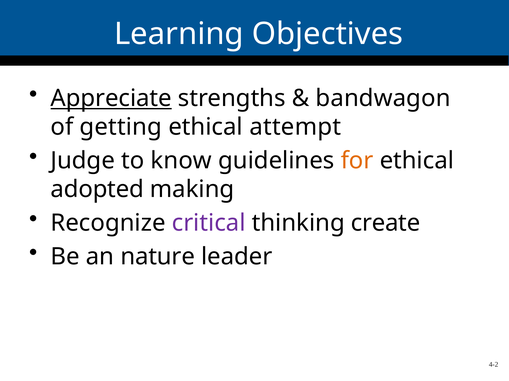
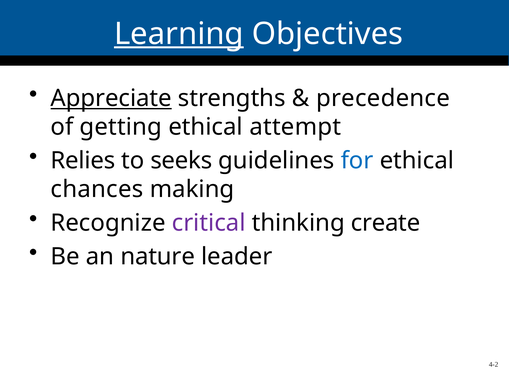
Learning underline: none -> present
bandwagon: bandwagon -> precedence
Judge: Judge -> Relies
know: know -> seeks
for colour: orange -> blue
adopted: adopted -> chances
